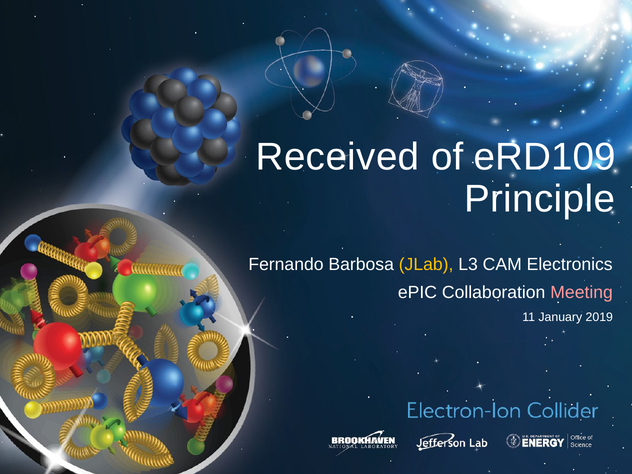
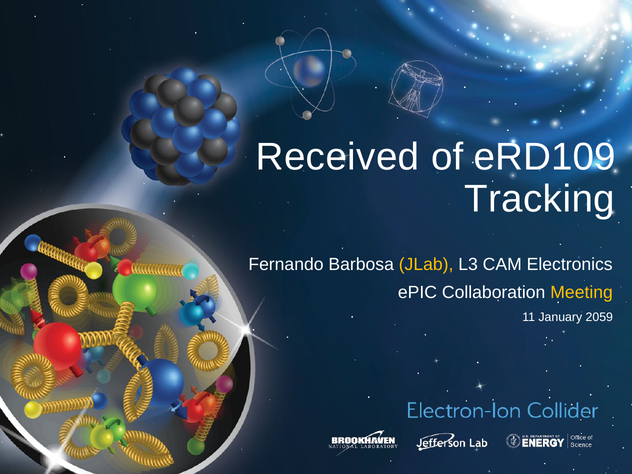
Principle: Principle -> Tracking
Meeting colour: pink -> yellow
2019: 2019 -> 2059
